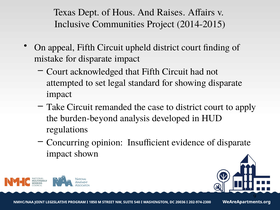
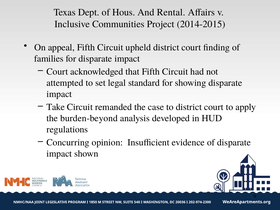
Raises: Raises -> Rental
mistake: mistake -> families
